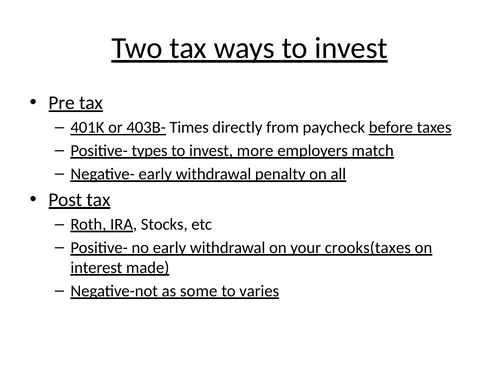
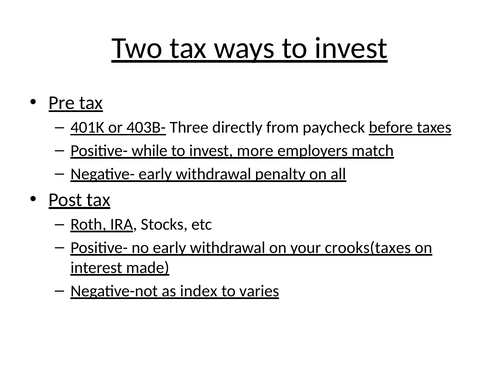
Times: Times -> Three
types: types -> while
some: some -> index
